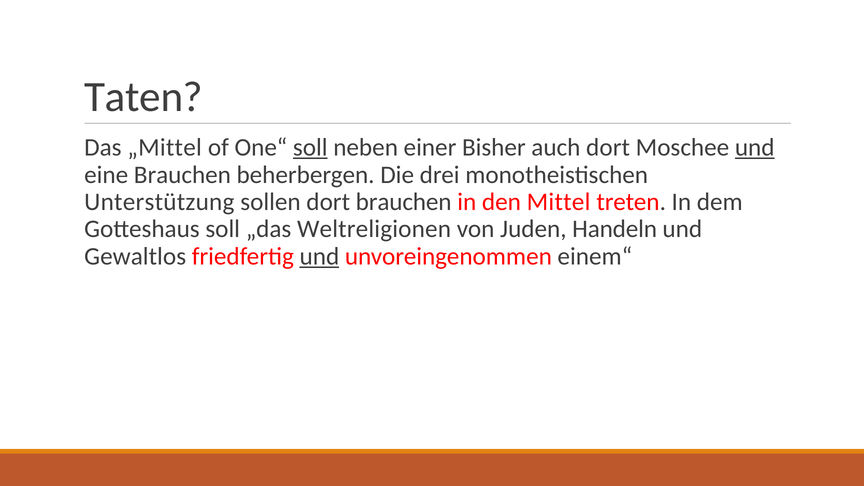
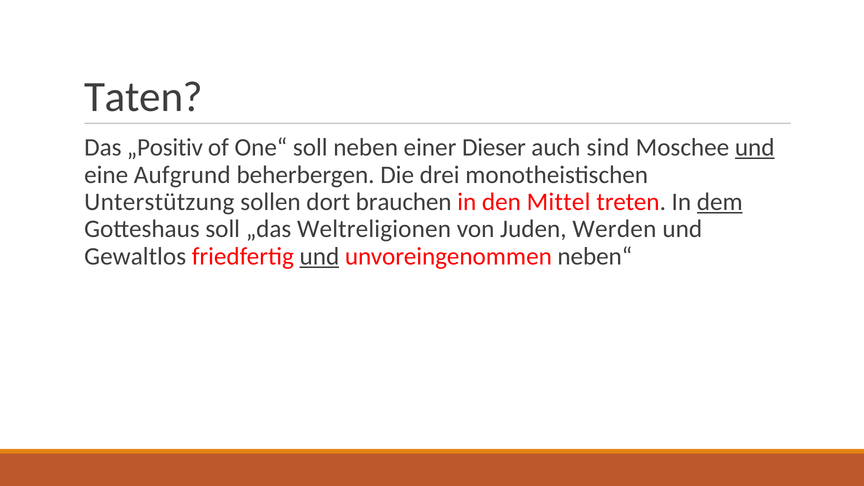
„Mittel: „Mittel -> „Positiv
soll at (310, 148) underline: present -> none
Bisher: Bisher -> Dieser
auch dort: dort -> sind
eine Brauchen: Brauchen -> Aufgrund
dem underline: none -> present
Handeln: Handeln -> Werden
einem“: einem“ -> neben“
